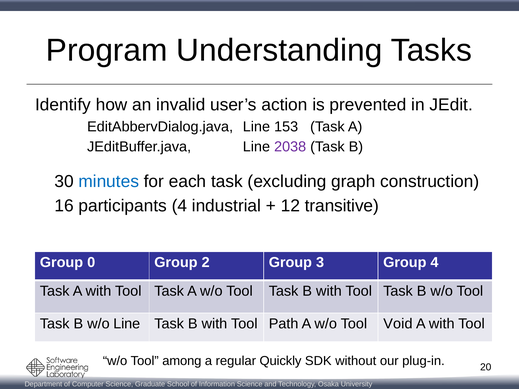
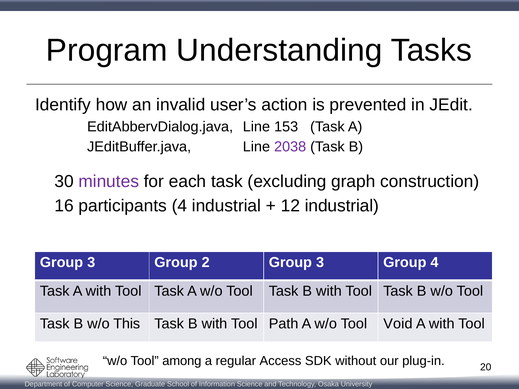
minutes colour: blue -> purple
12 transitive: transitive -> industrial
0 at (91, 263): 0 -> 3
w/o Line: Line -> This
Quickly: Quickly -> Access
